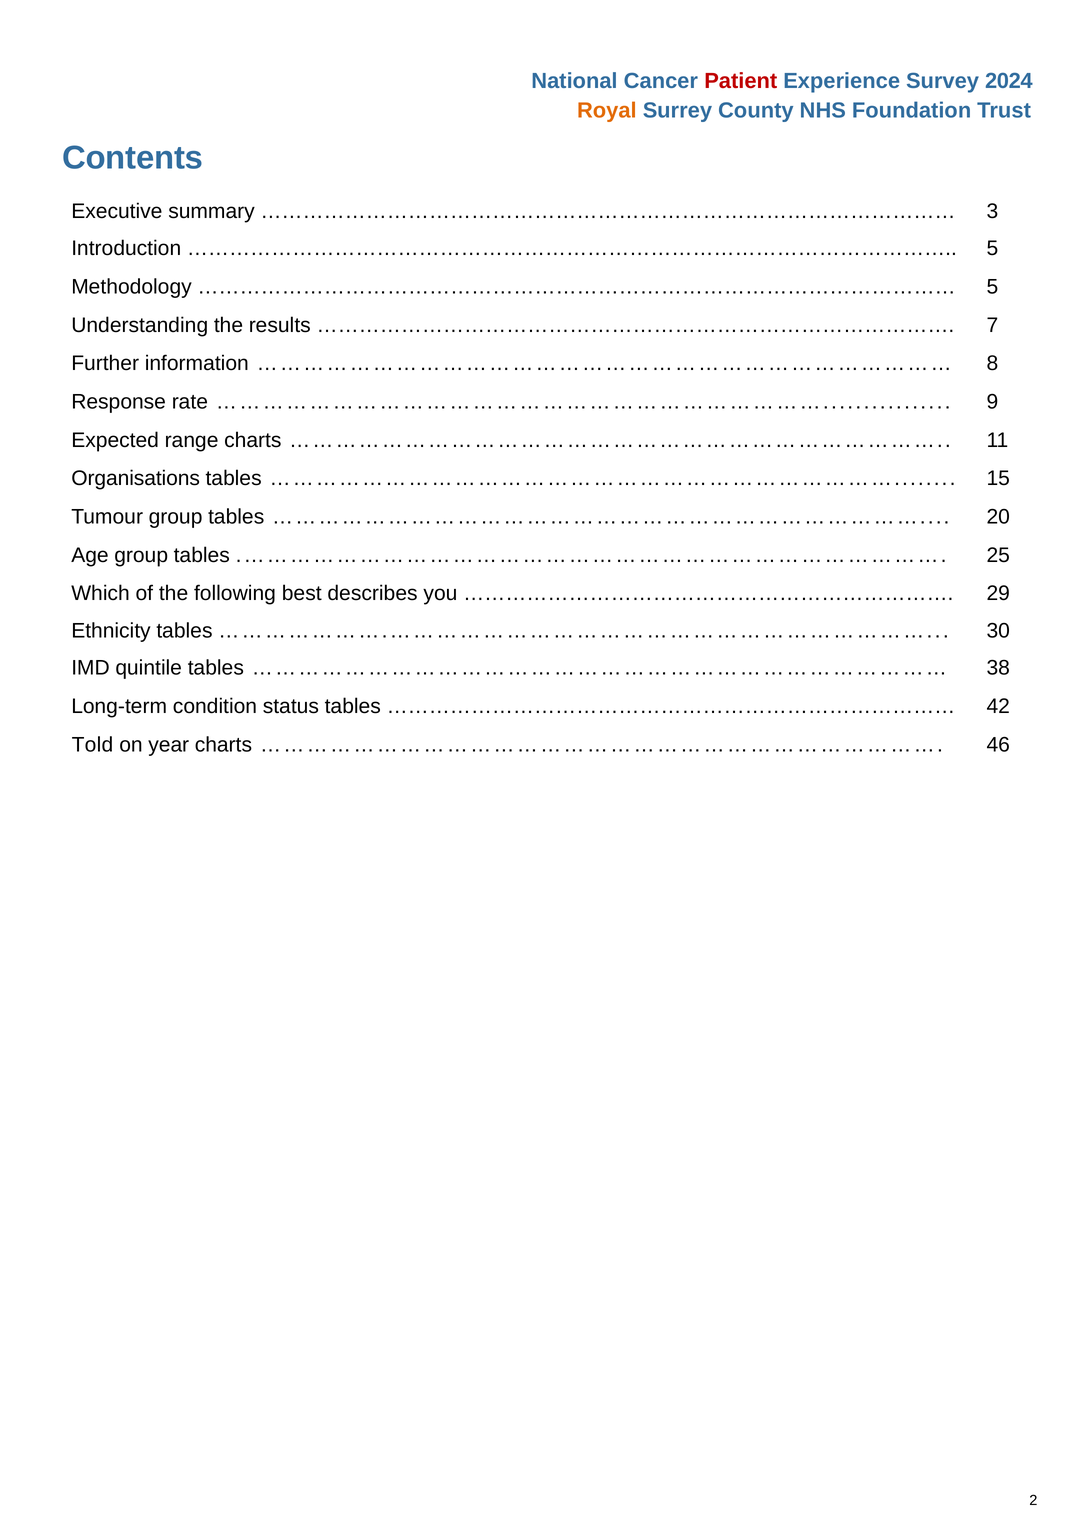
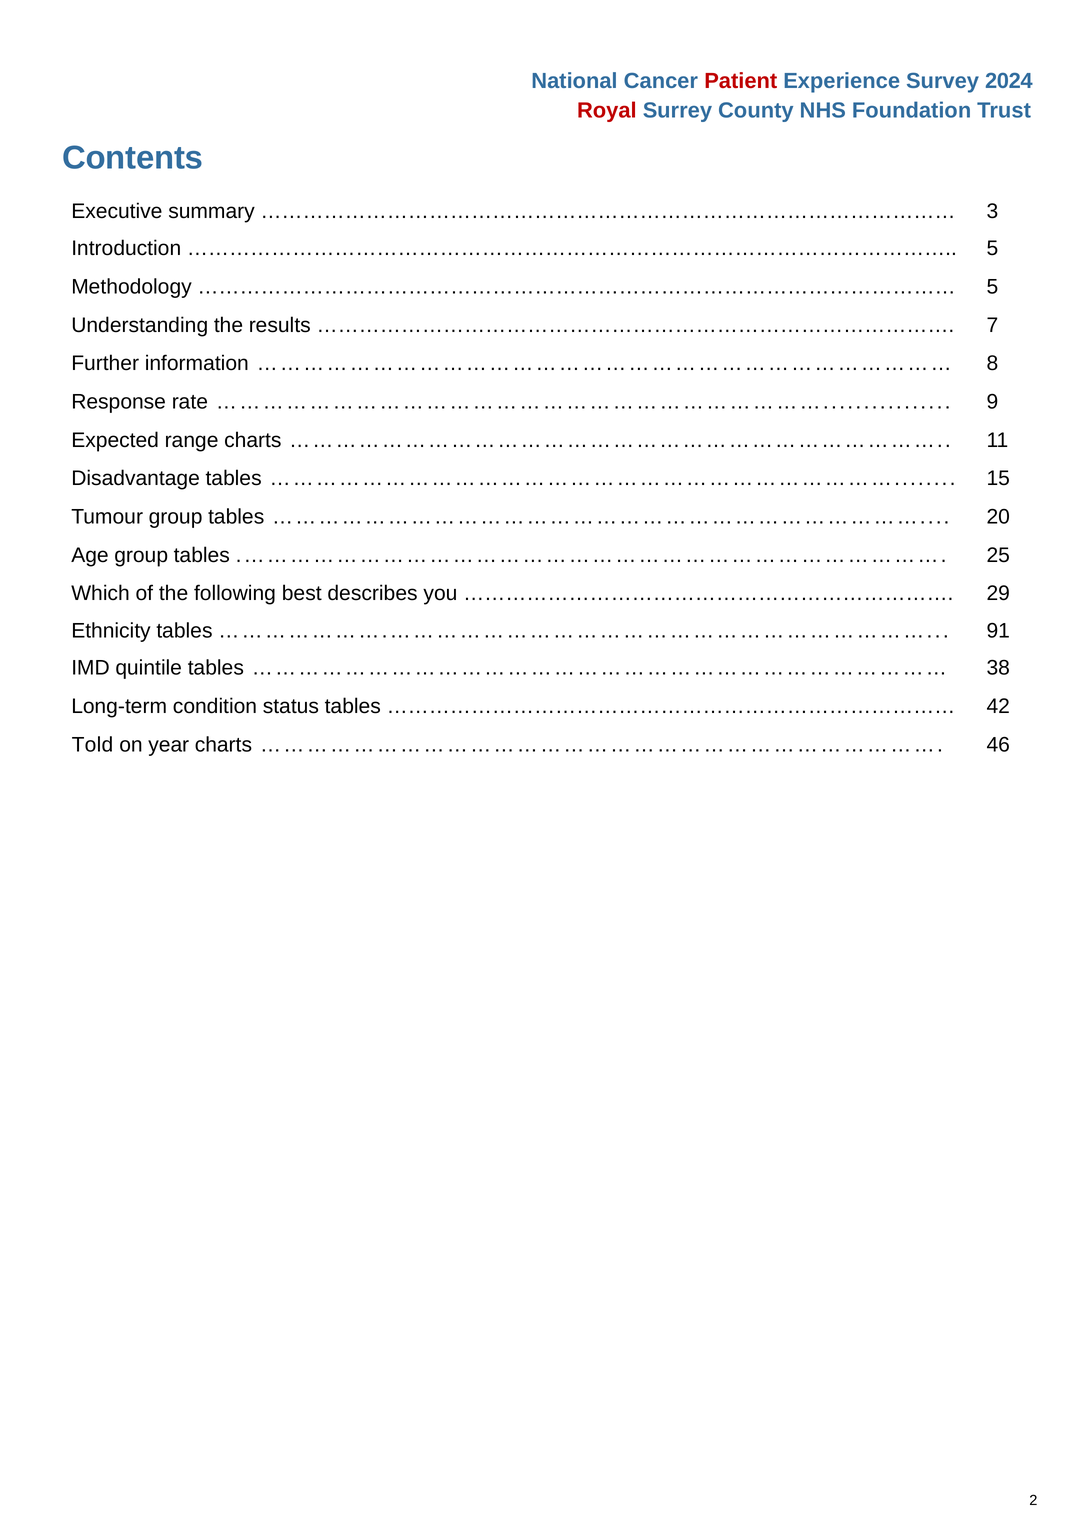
Royal colour: orange -> red
Organisations: Organisations -> Disadvantage
30: 30 -> 91
